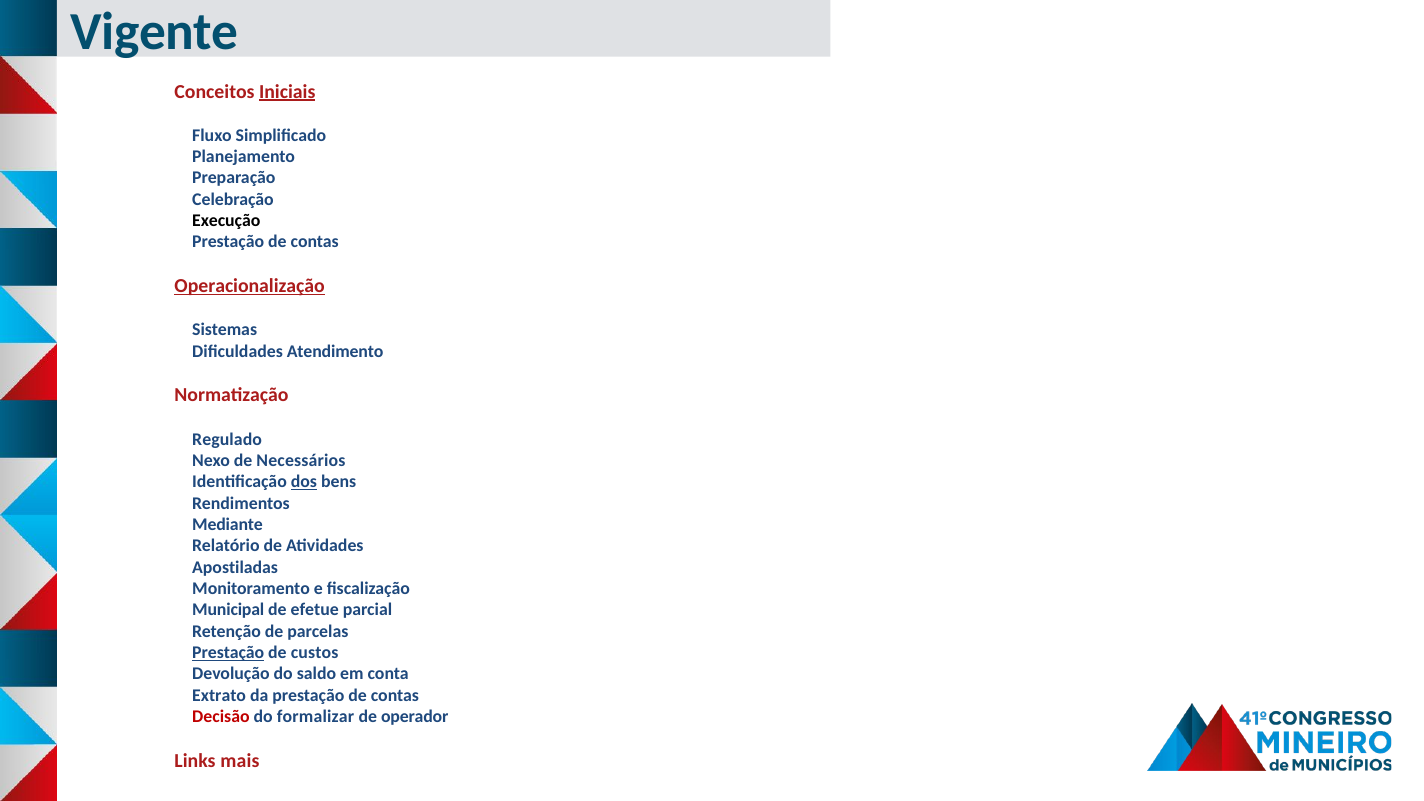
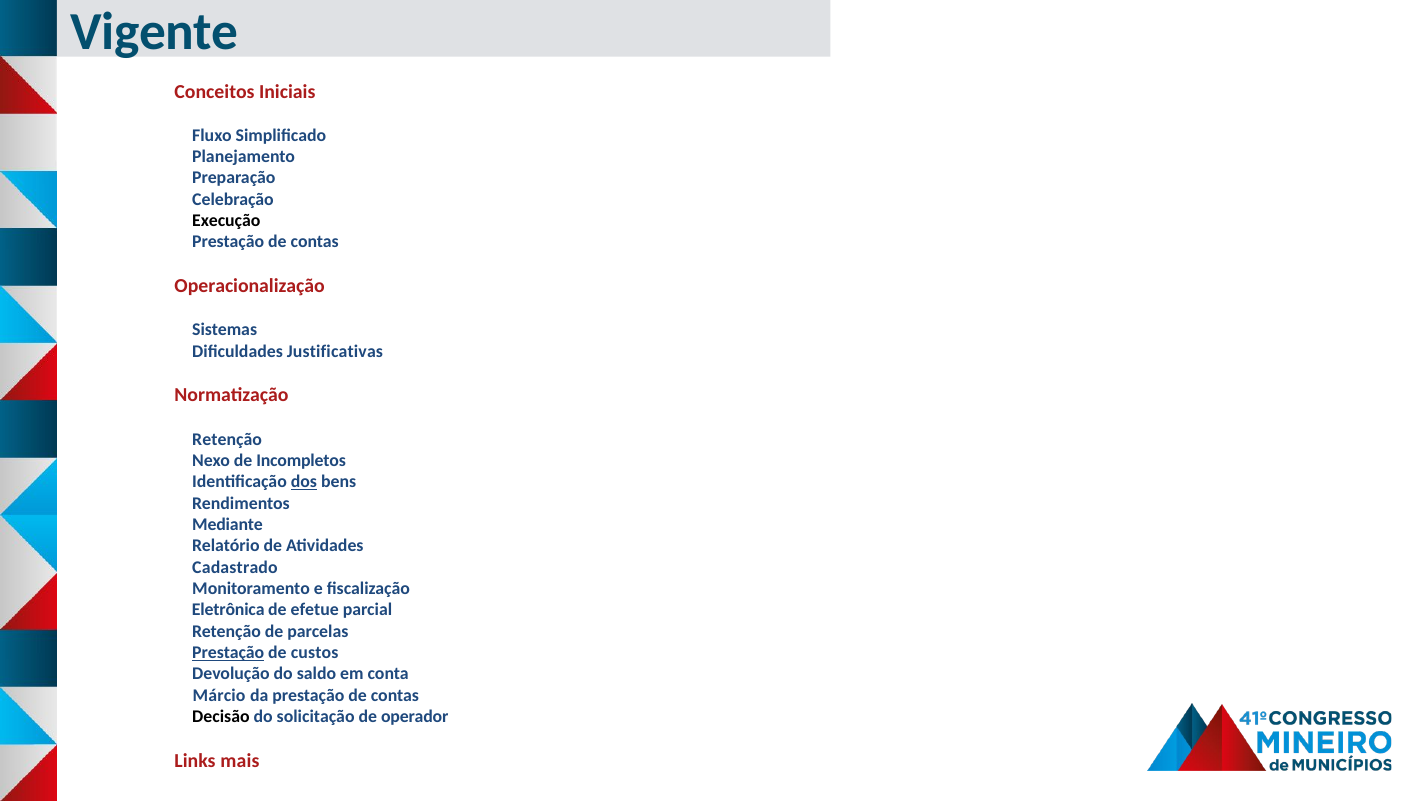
Iniciais underline: present -> none
Operacionalização underline: present -> none
Atendimento: Atendimento -> Justificativas
Regulado at (227, 439): Regulado -> Retenção
Necessários: Necessários -> Incompletos
Apostiladas: Apostiladas -> Cadastrado
Municipal: Municipal -> Eletrônica
Extrato: Extrato -> Márcio
Decisão colour: red -> black
formalizar: formalizar -> solicitação
